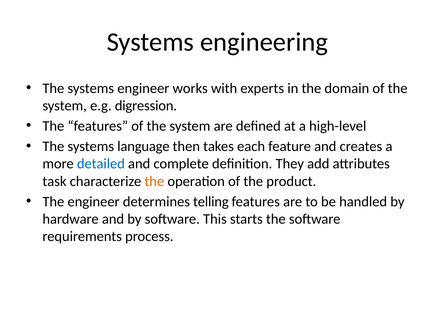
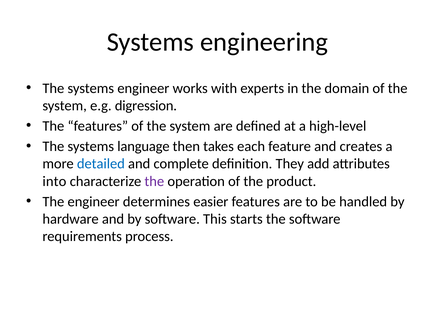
task: task -> into
the at (154, 181) colour: orange -> purple
telling: telling -> easier
